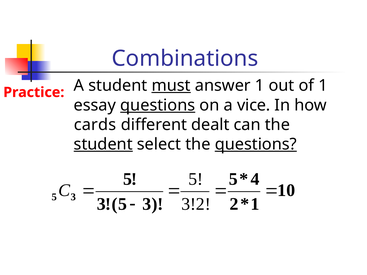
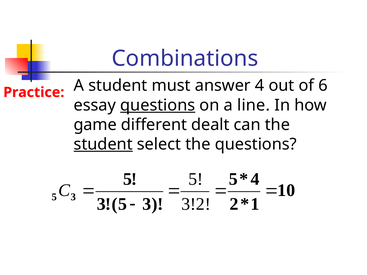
must underline: present -> none
answer 1: 1 -> 4
of 1: 1 -> 6
vice: vice -> line
cards: cards -> game
questions at (256, 144) underline: present -> none
